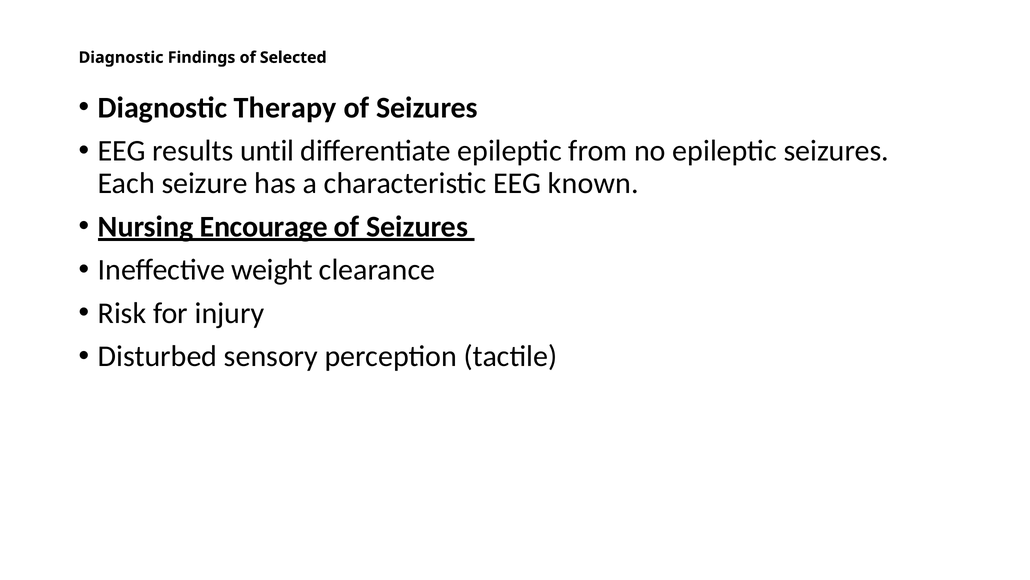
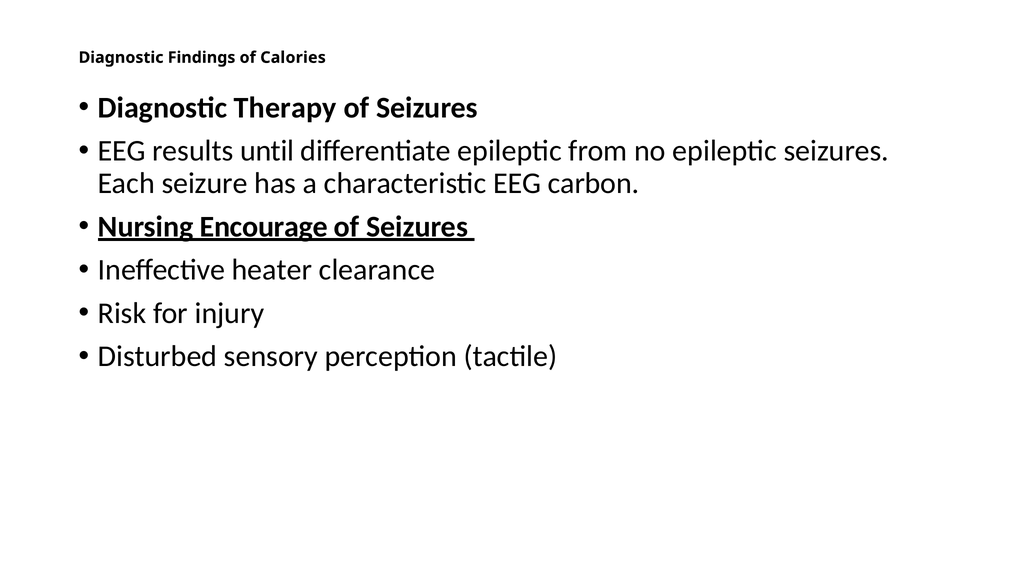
Selected: Selected -> Calories
known: known -> carbon
weight: weight -> heater
